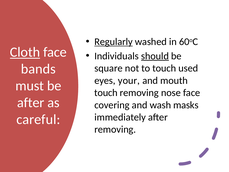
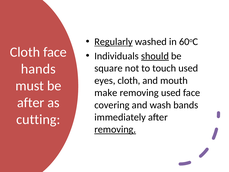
Cloth at (25, 52) underline: present -> none
bands: bands -> hands
eyes your: your -> cloth
touch at (106, 93): touch -> make
removing nose: nose -> used
masks: masks -> bands
careful: careful -> cutting
removing at (115, 129) underline: none -> present
